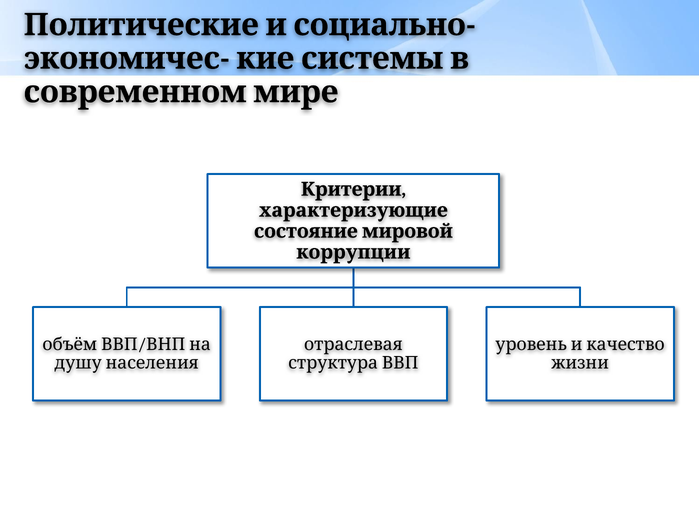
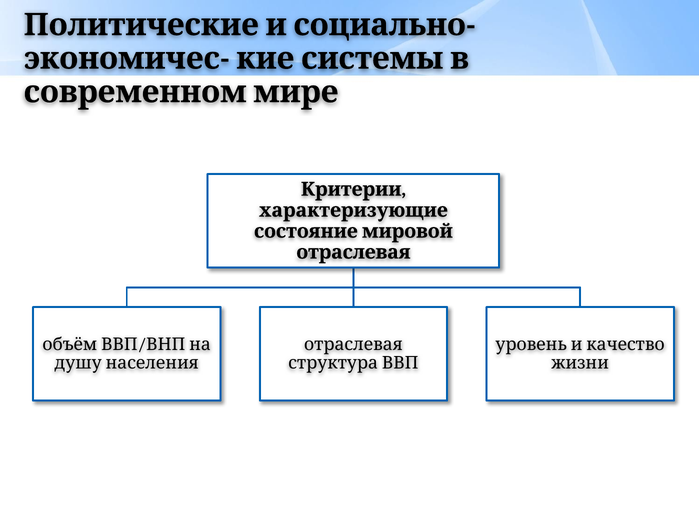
коррупции at (353, 252): коррупции -> отраслевая
